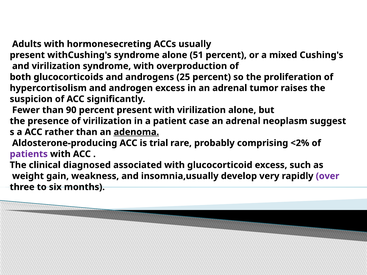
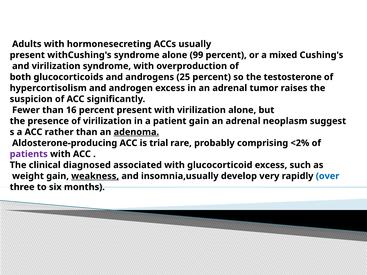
51: 51 -> 99
proliferation: proliferation -> testosterone
90: 90 -> 16
patient case: case -> gain
weakness underline: none -> present
over colour: purple -> blue
